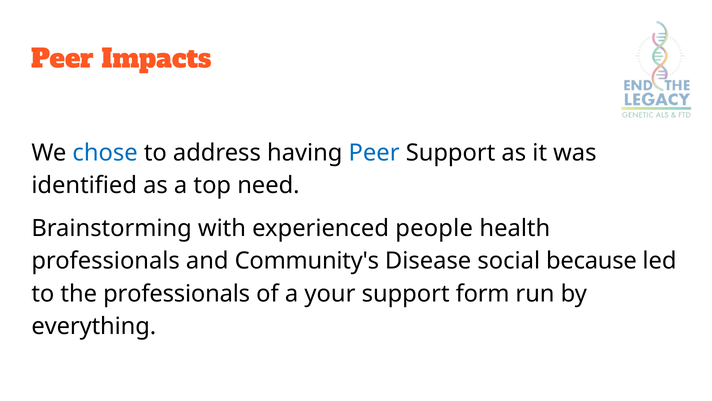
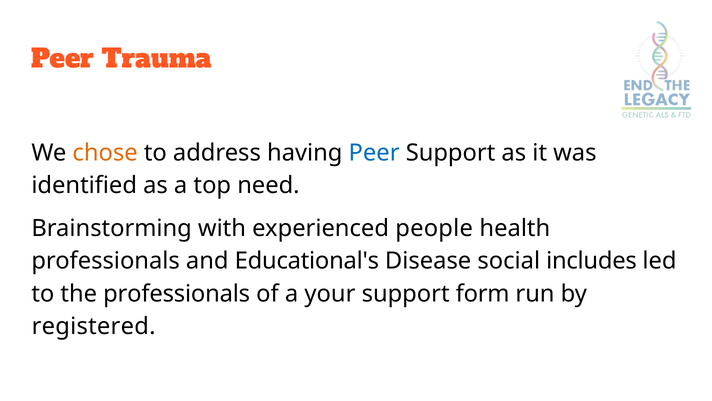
Impacts: Impacts -> Trauma
chose colour: blue -> orange
Community's: Community's -> Educational's
because: because -> includes
everything: everything -> registered
